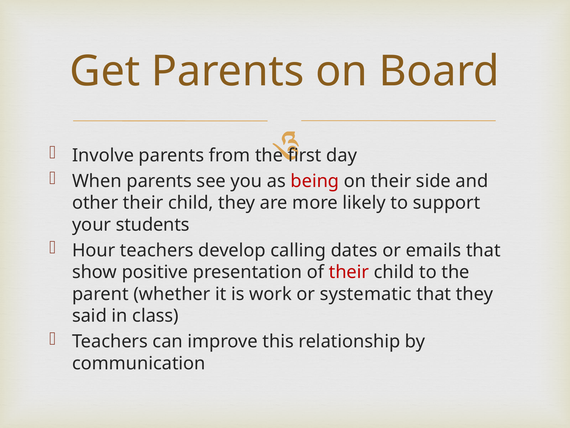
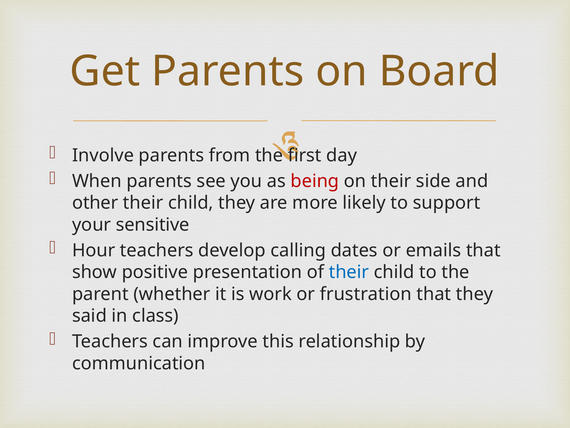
students: students -> sensitive
their at (349, 272) colour: red -> blue
systematic: systematic -> frustration
